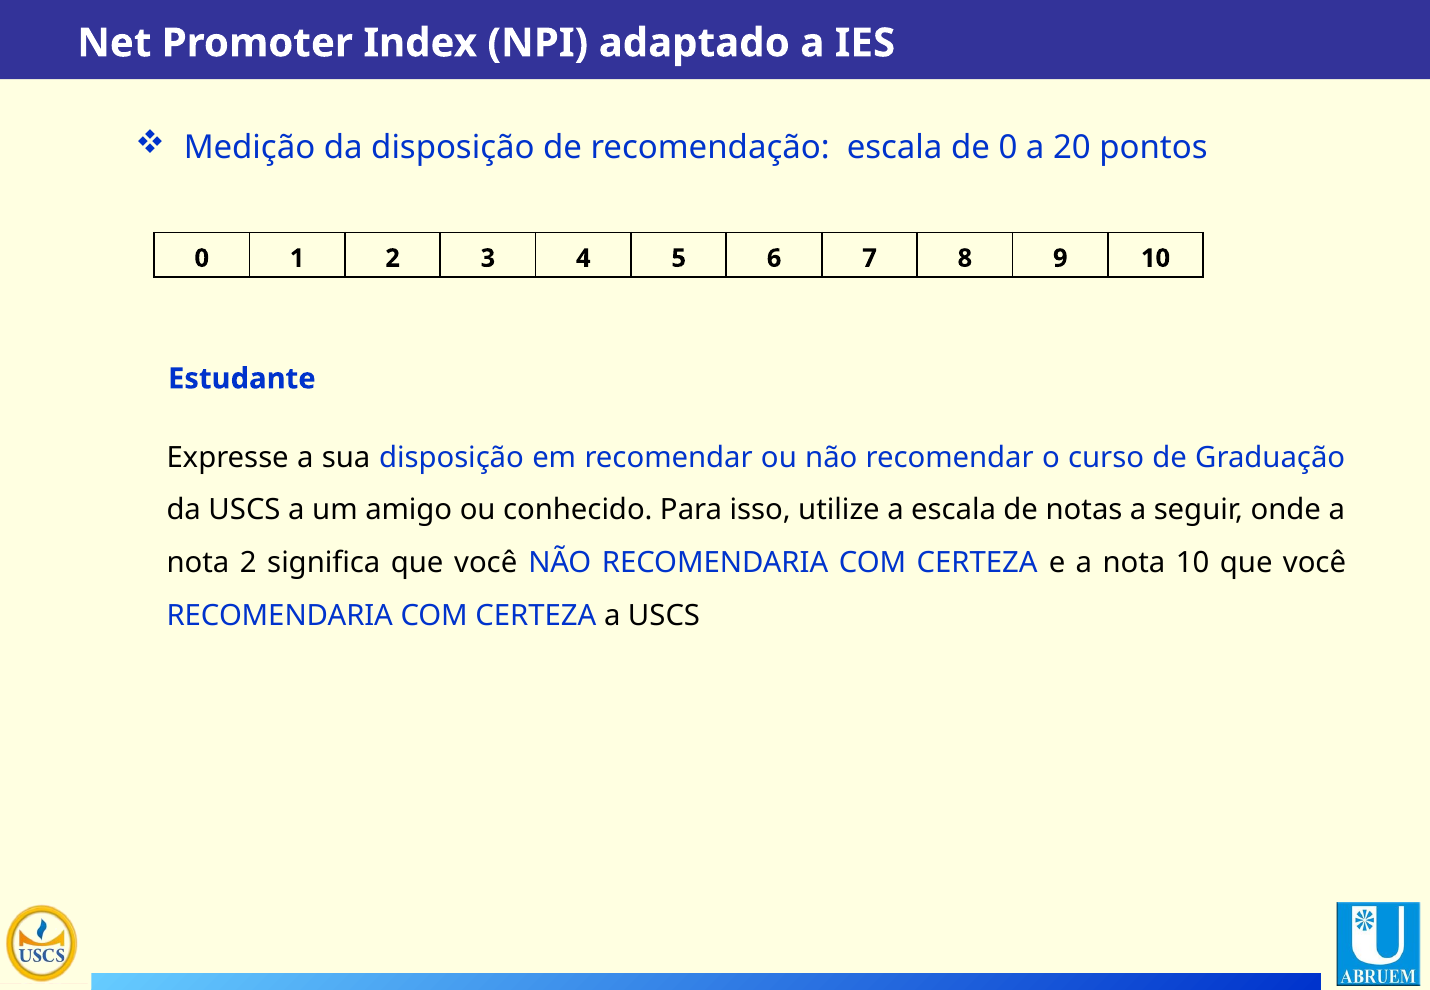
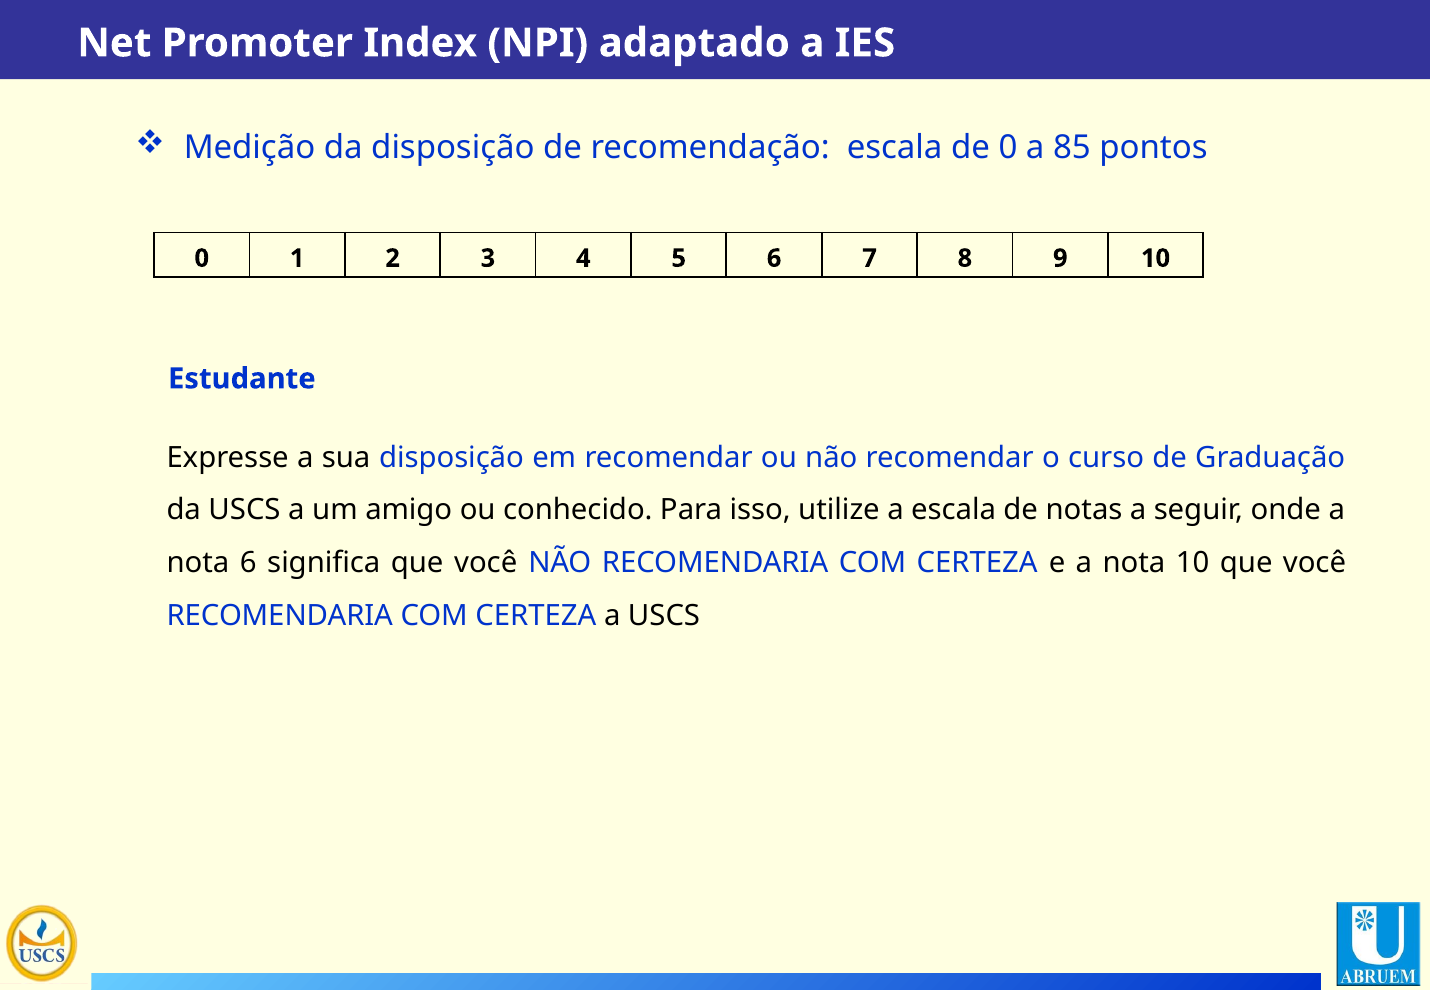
20: 20 -> 85
nota 2: 2 -> 6
